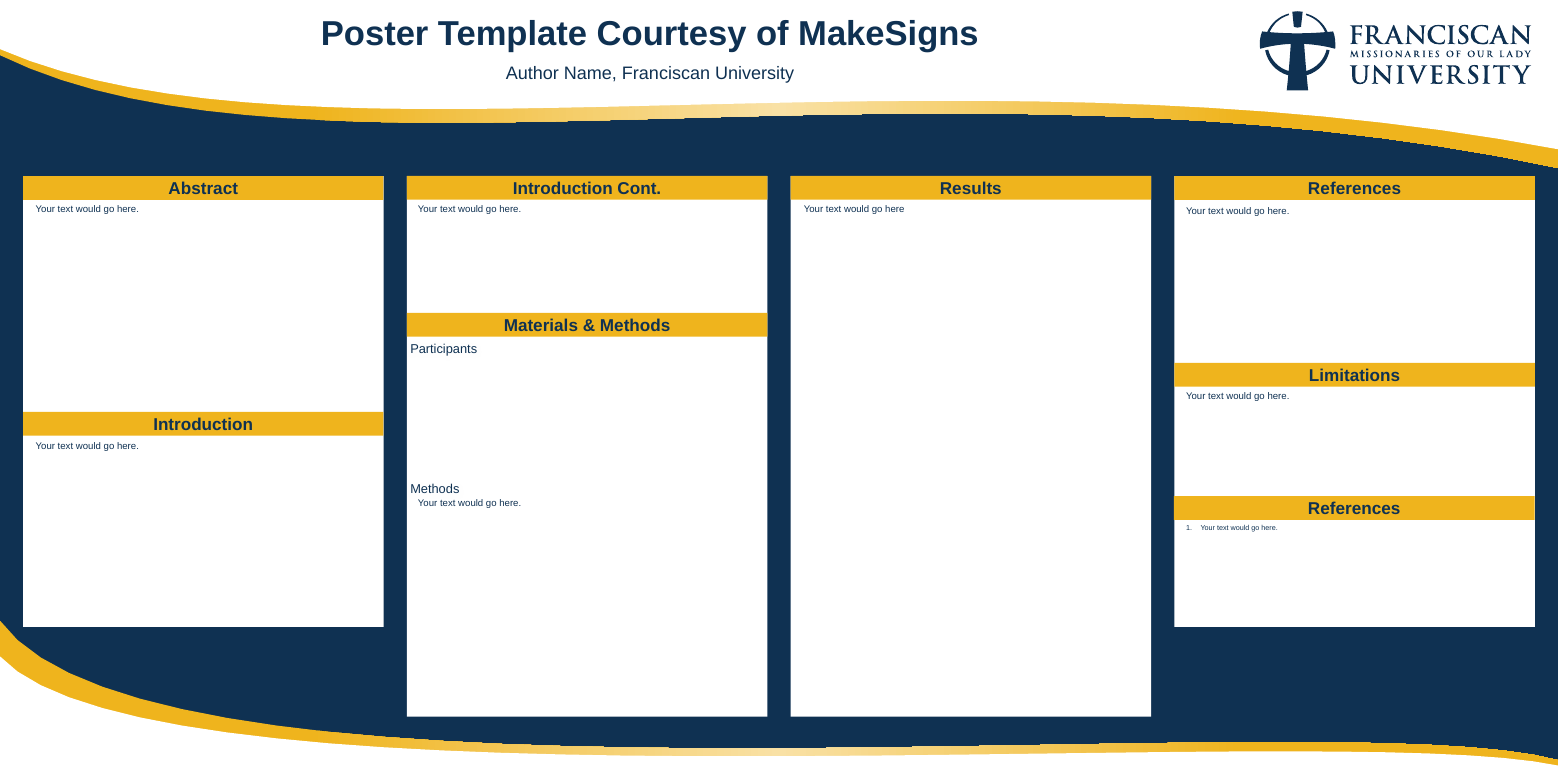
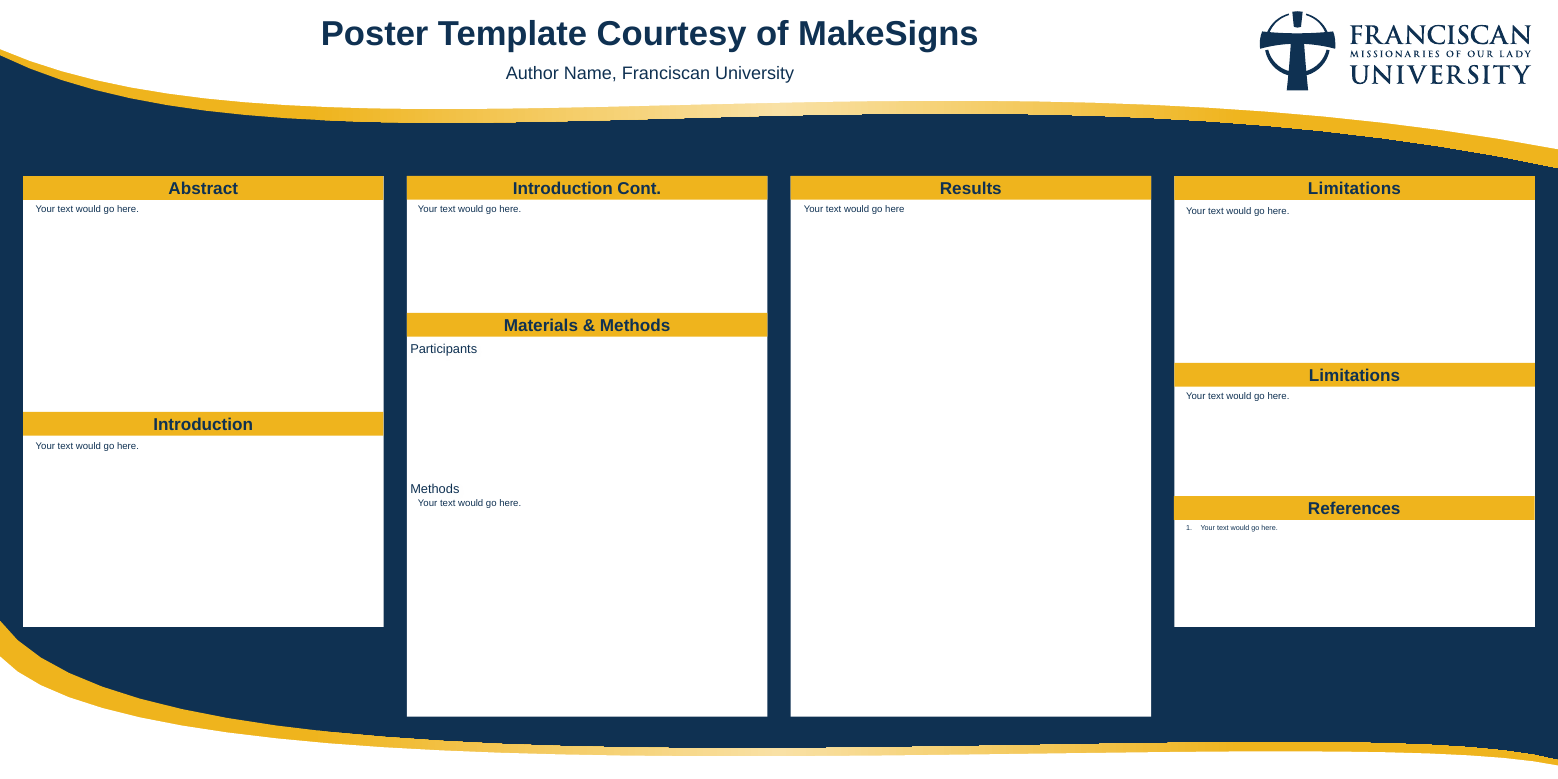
Results References: References -> Limitations
